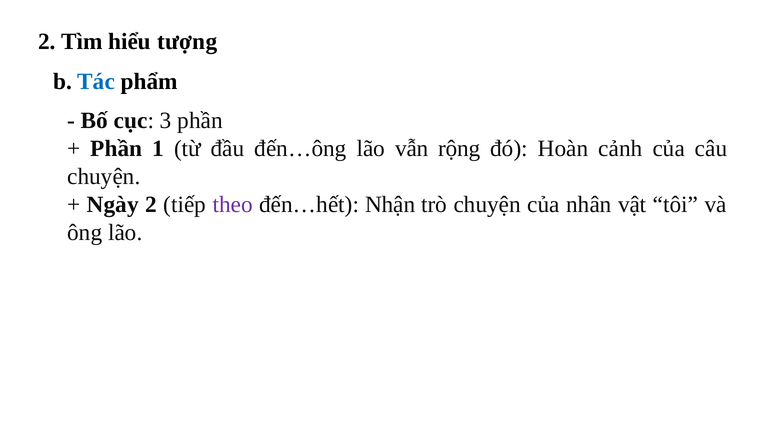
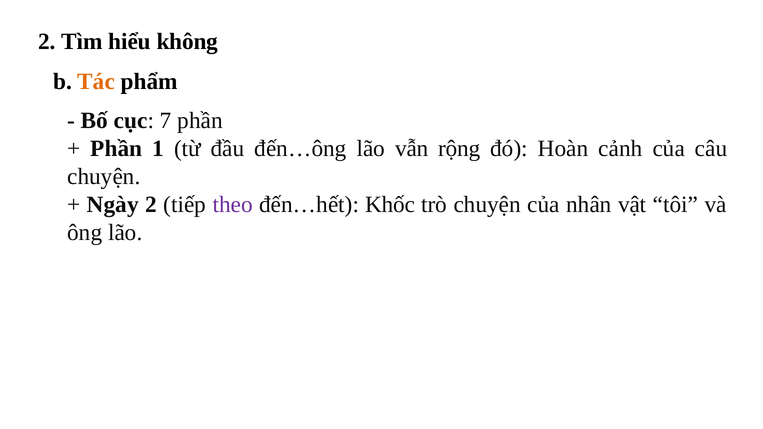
tượng: tượng -> không
Tác colour: blue -> orange
3: 3 -> 7
Nhận: Nhận -> Khốc
